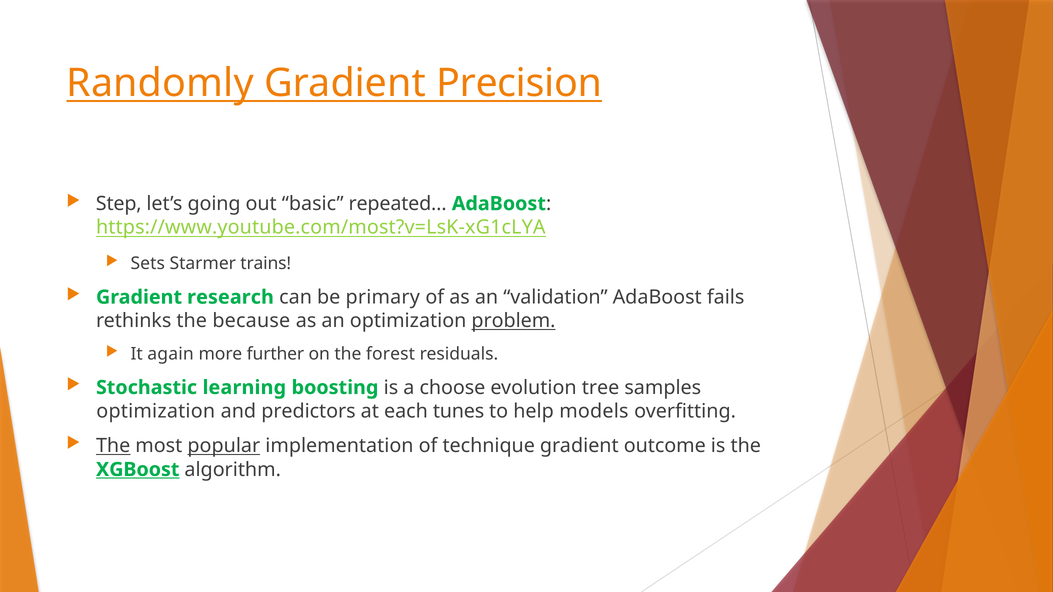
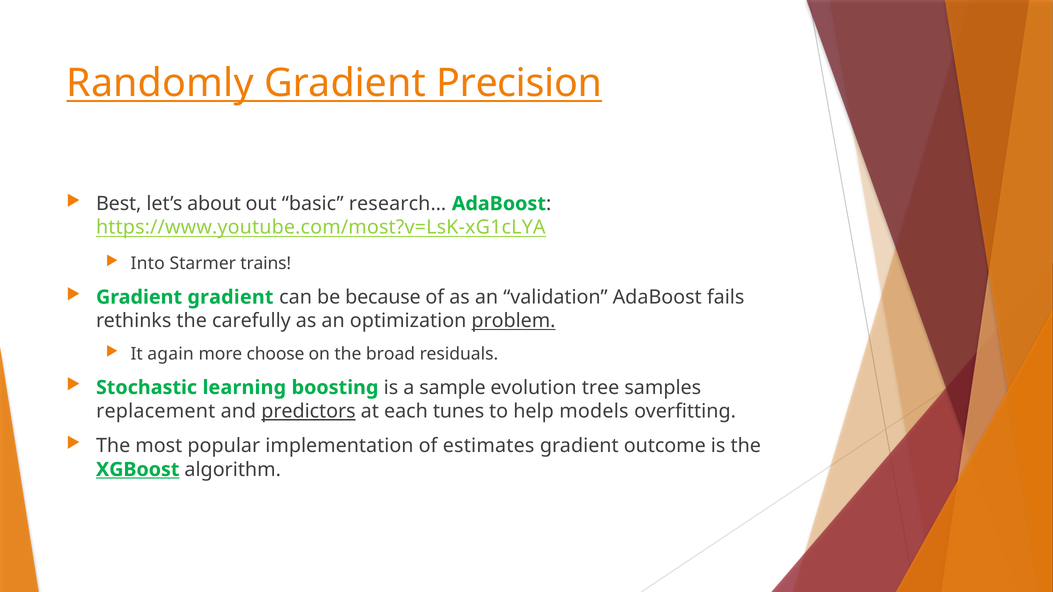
Step: Step -> Best
going: going -> about
repeated…: repeated… -> research…
Sets: Sets -> Into
Gradient research: research -> gradient
primary: primary -> because
because: because -> carefully
further: further -> choose
forest: forest -> broad
choose: choose -> sample
optimization at (156, 411): optimization -> replacement
predictors underline: none -> present
The at (113, 446) underline: present -> none
popular underline: present -> none
technique: technique -> estimates
